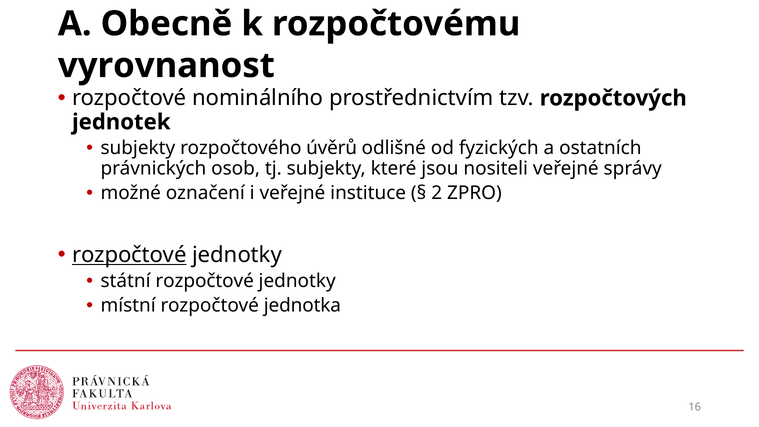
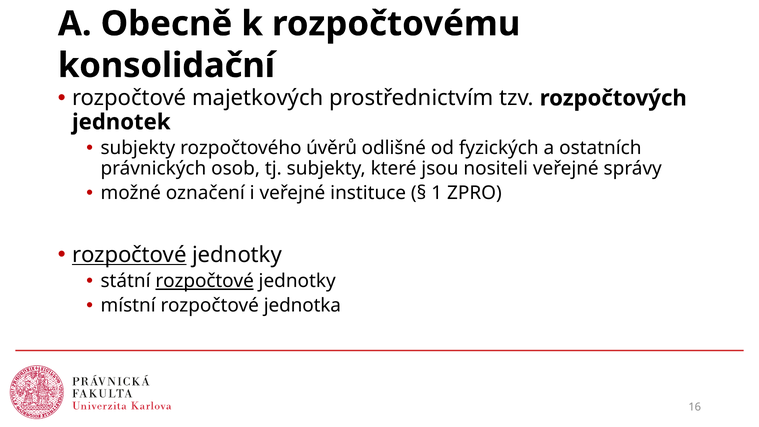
vyrovnanost: vyrovnanost -> konsolidační
nominálního: nominálního -> majetkových
2: 2 -> 1
rozpočtové at (205, 281) underline: none -> present
